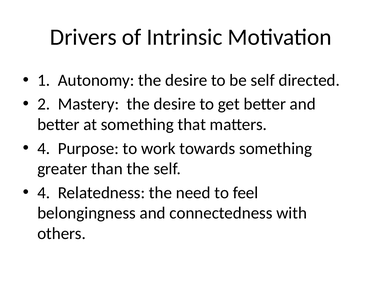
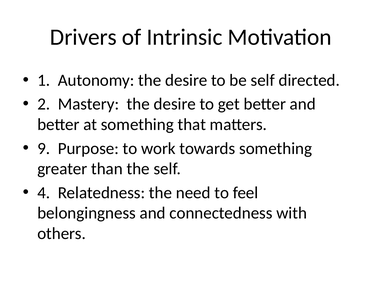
4 at (44, 148): 4 -> 9
